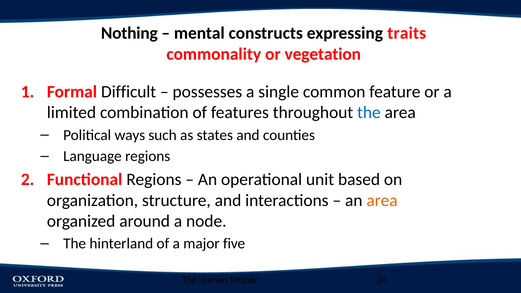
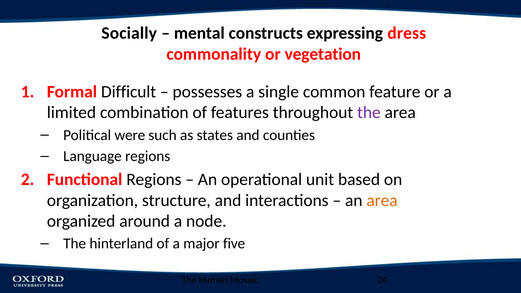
Nothing: Nothing -> Socially
traits: traits -> dress
the at (369, 113) colour: blue -> purple
ways: ways -> were
